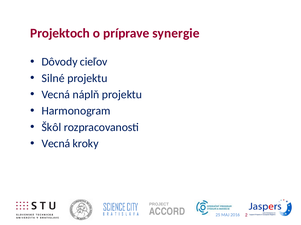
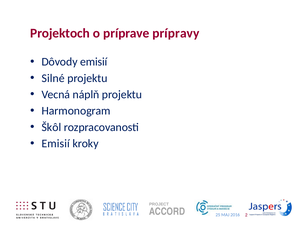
synergie: synergie -> prípravy
Dôvody cieľov: cieľov -> emisií
Vecná at (56, 144): Vecná -> Emisií
